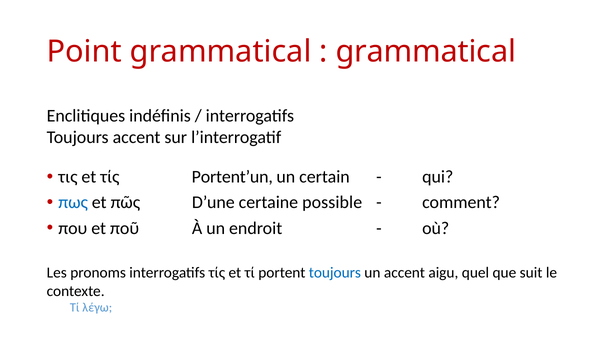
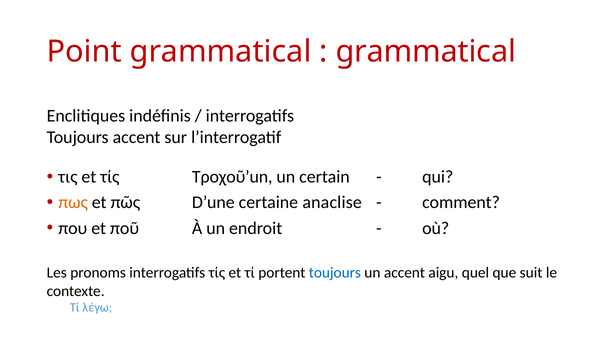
Portent’un: Portent’un -> Τροχοῦ’un
πως colour: blue -> orange
possible: possible -> anaclise
